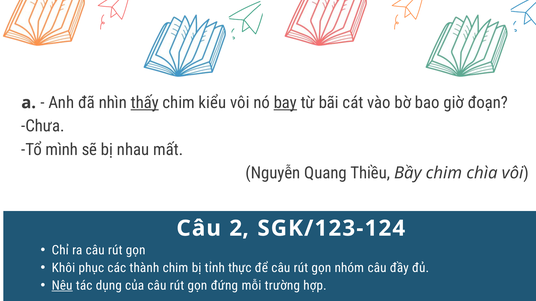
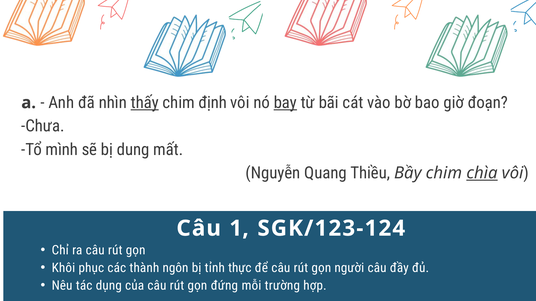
kiểu: kiểu -> định
nhau: nhau -> dung
chìa underline: none -> present
2: 2 -> 1
thành chim: chim -> ngôn
nhóm: nhóm -> người
Nêu underline: present -> none
